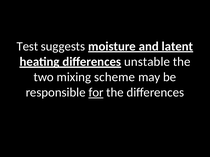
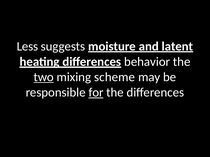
Test: Test -> Less
unstable: unstable -> behavior
two underline: none -> present
